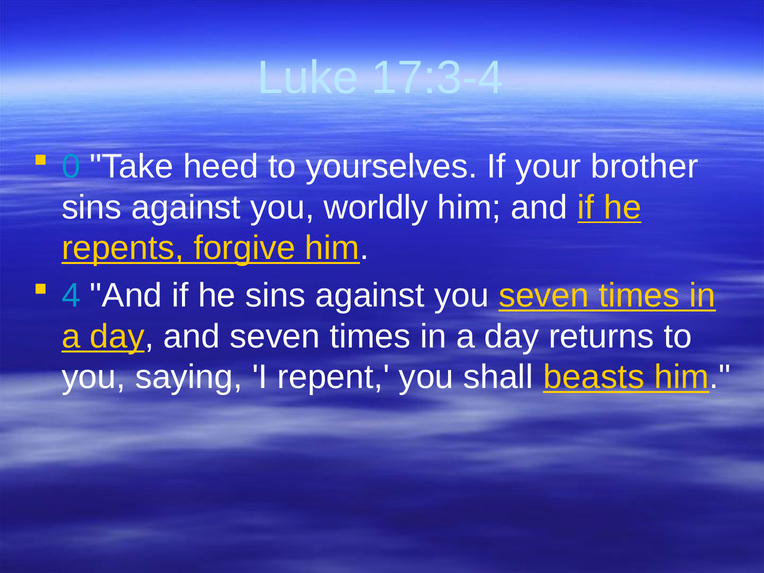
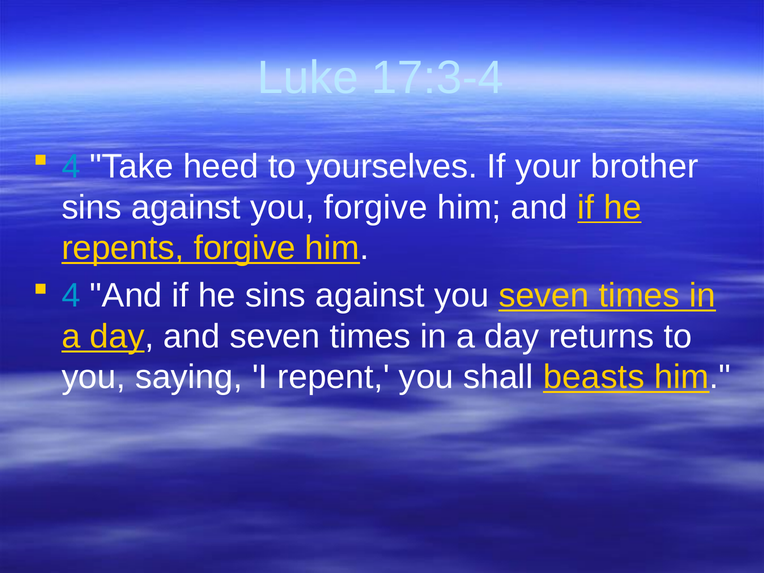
0 at (71, 167): 0 -> 4
you worldly: worldly -> forgive
